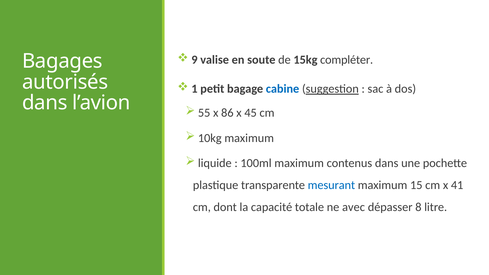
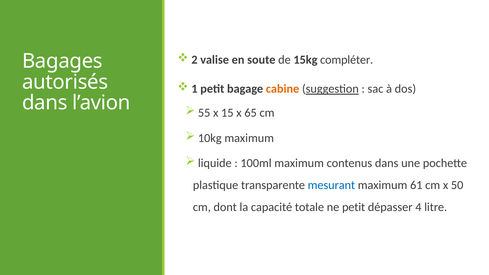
9: 9 -> 2
cabine colour: blue -> orange
86: 86 -> 15
45: 45 -> 65
15: 15 -> 61
41: 41 -> 50
ne avec: avec -> petit
8: 8 -> 4
